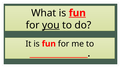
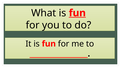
you underline: present -> none
